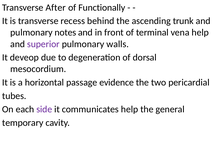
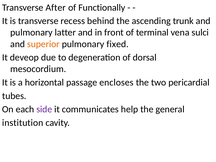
notes: notes -> latter
vena help: help -> sulci
superior colour: purple -> orange
walls: walls -> fixed
evidence: evidence -> encloses
temporary: temporary -> institution
